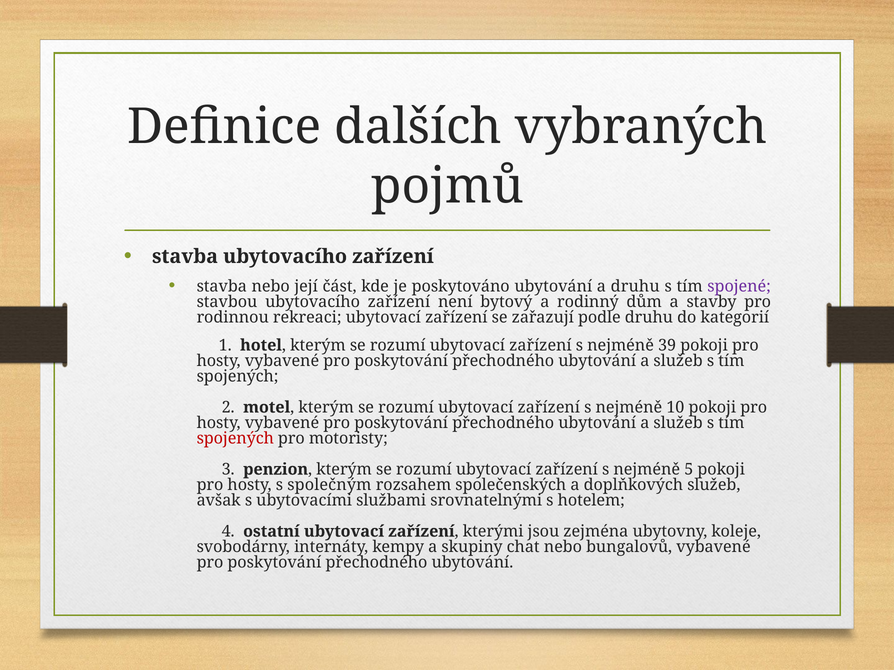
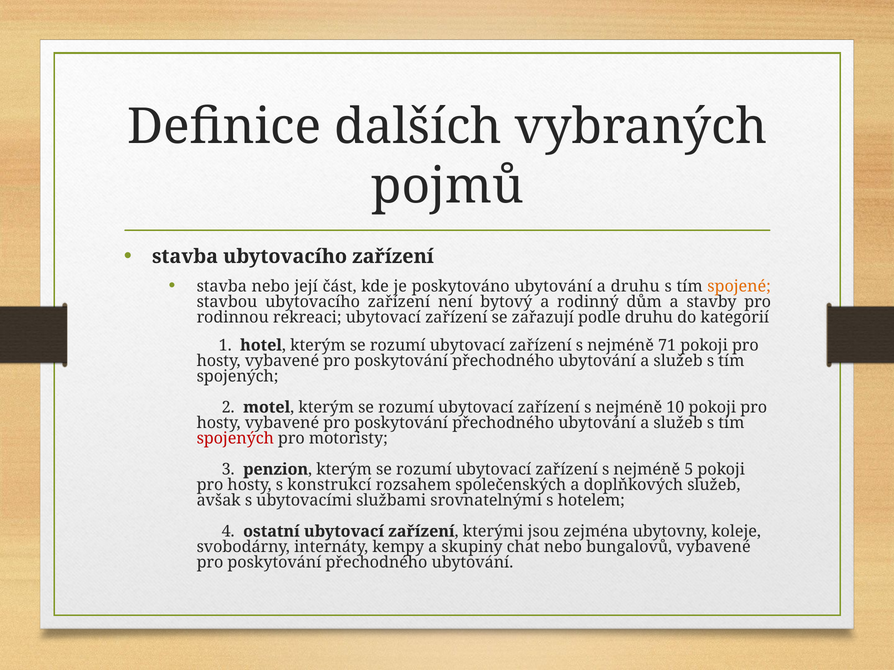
spojené colour: purple -> orange
39: 39 -> 71
společným: společným -> konstrukcí
